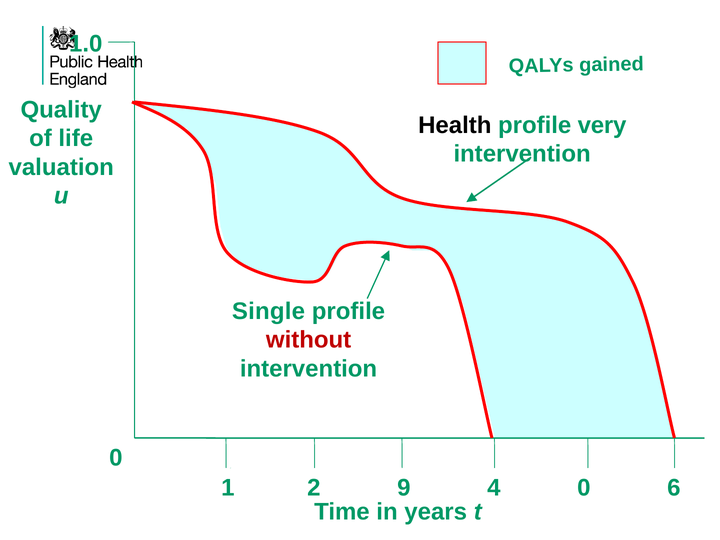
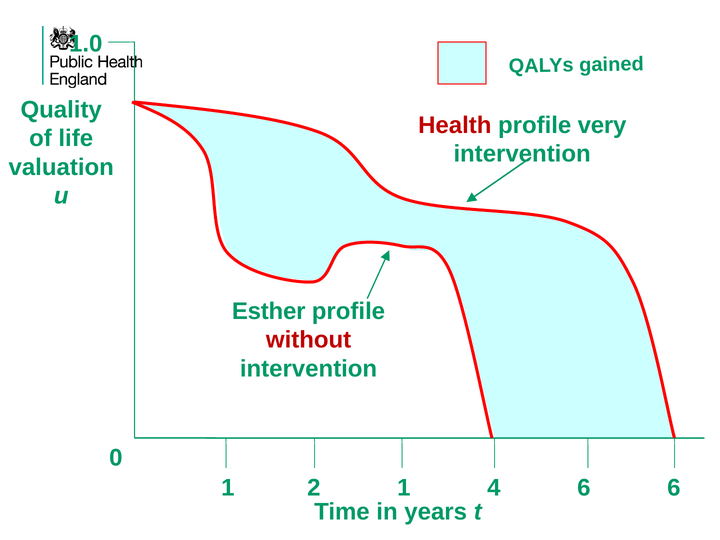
Health colour: black -> red
Single: Single -> Esther
2 9: 9 -> 1
4 0: 0 -> 6
